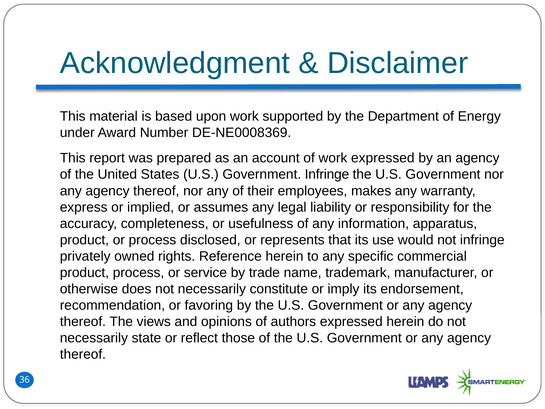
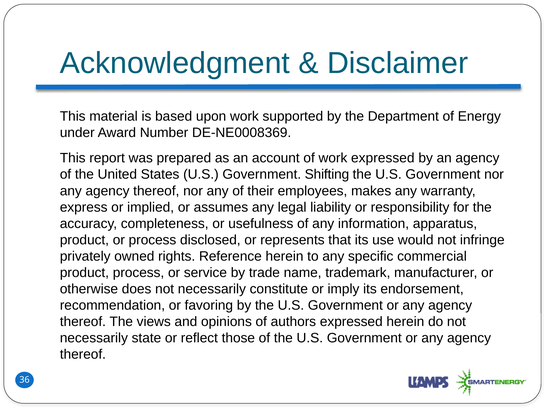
Government Infringe: Infringe -> Shifting
